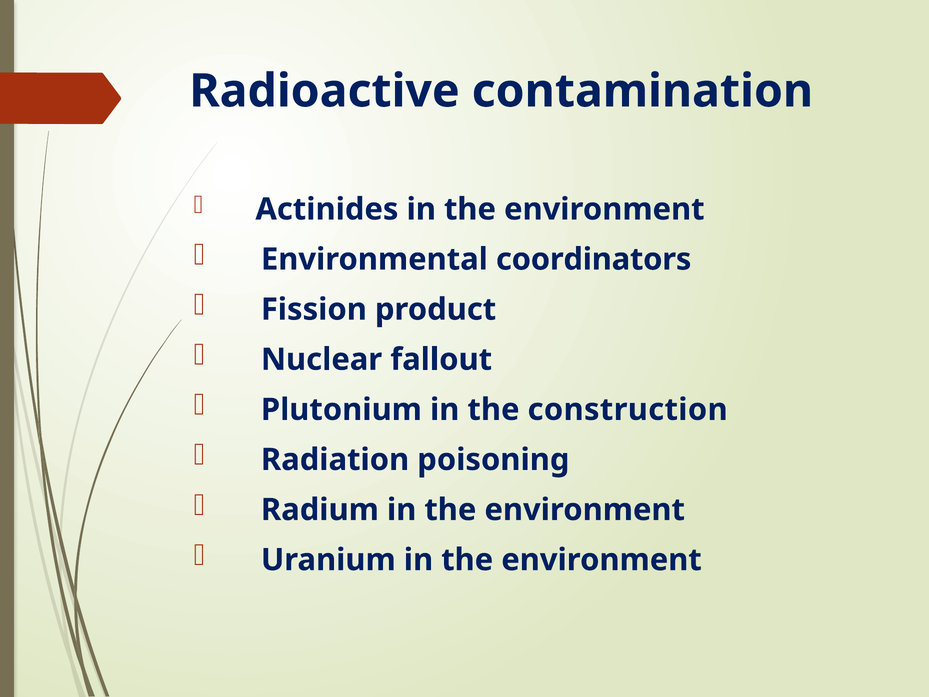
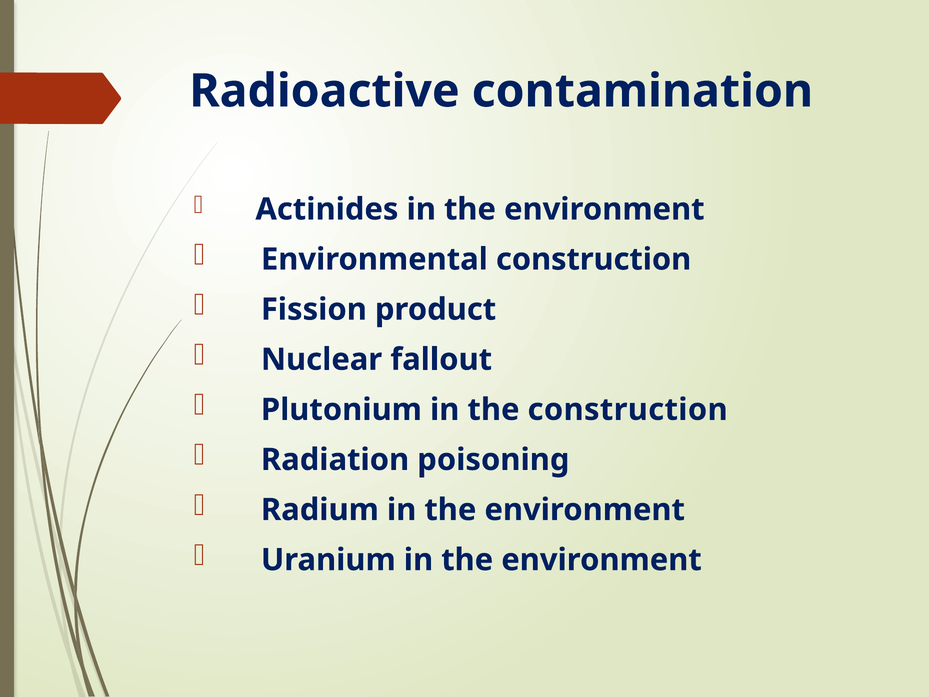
Environmental coordinators: coordinators -> construction
